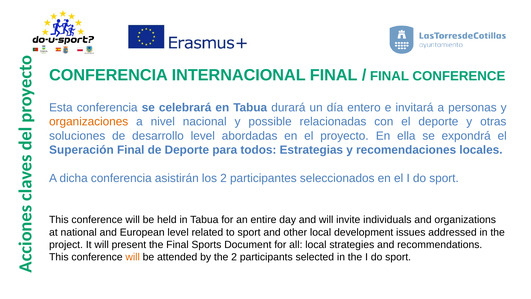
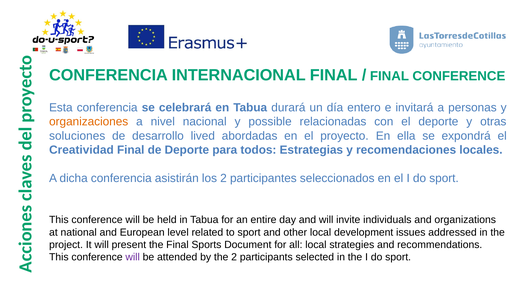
desarrollo level: level -> lived
Superación: Superación -> Creatividad
will at (133, 257) colour: orange -> purple
